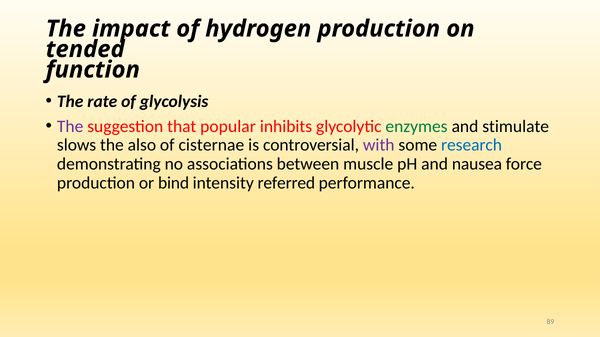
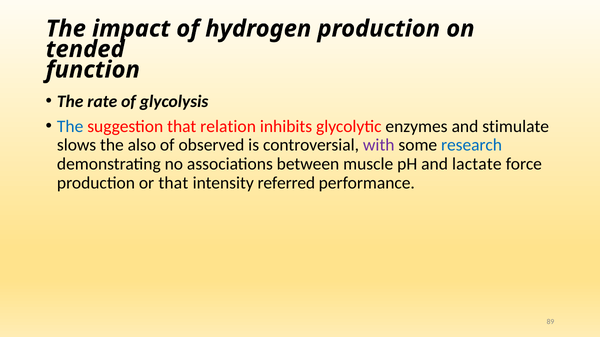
The at (70, 127) colour: purple -> blue
popular: popular -> relation
enzymes colour: green -> black
cisternae: cisternae -> observed
nausea: nausea -> lactate
or bind: bind -> that
